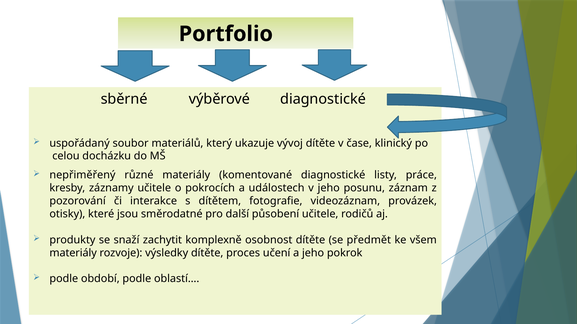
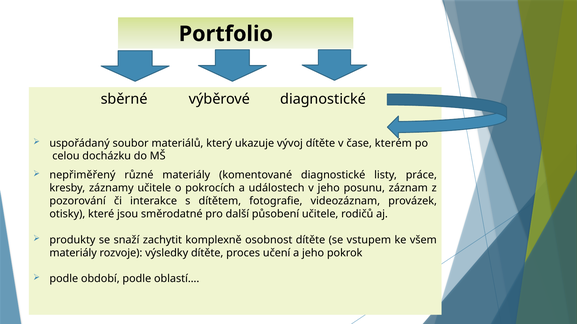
klinický: klinický -> kterém
předmět: předmět -> vstupem
